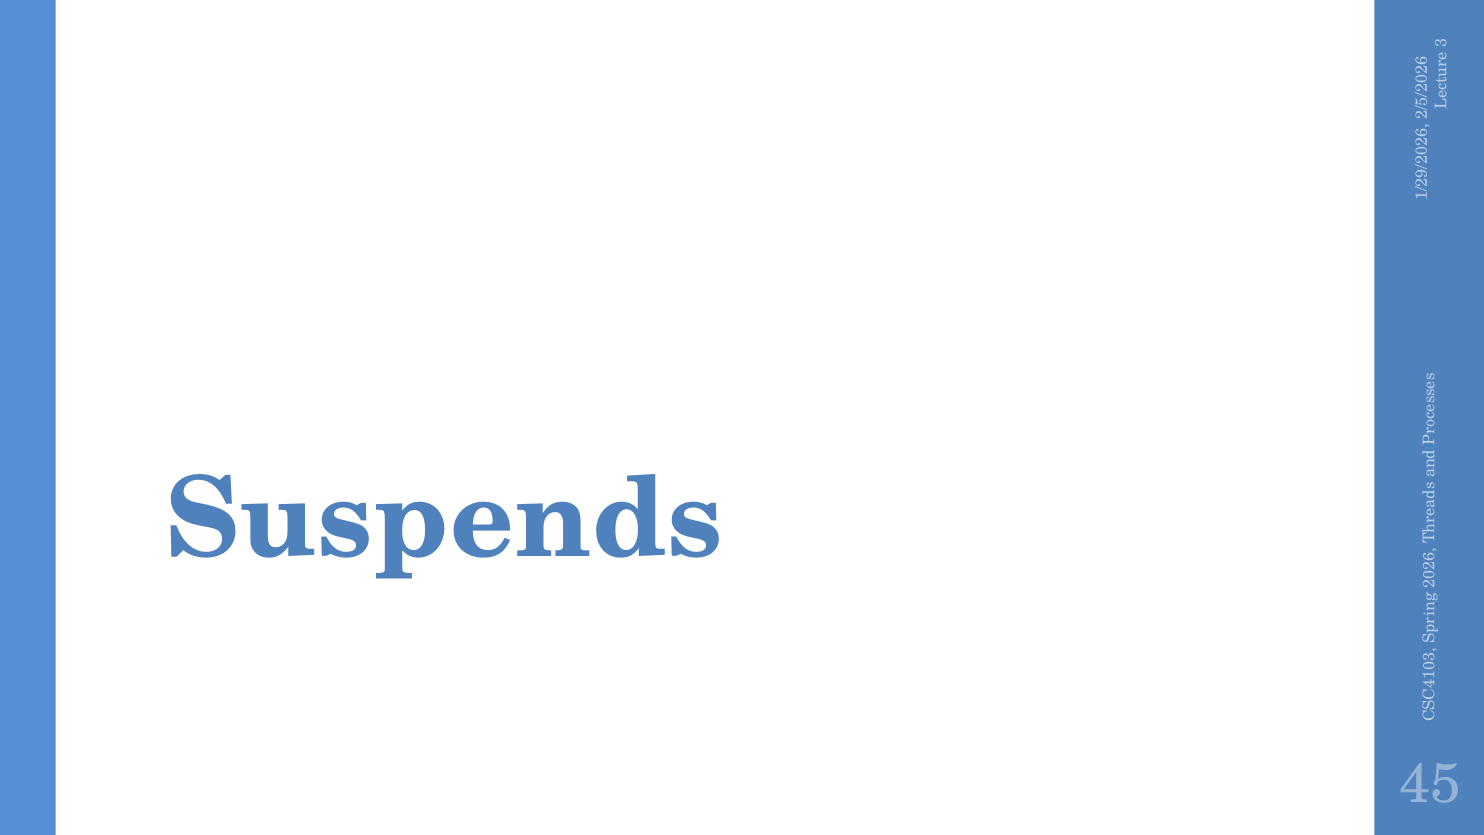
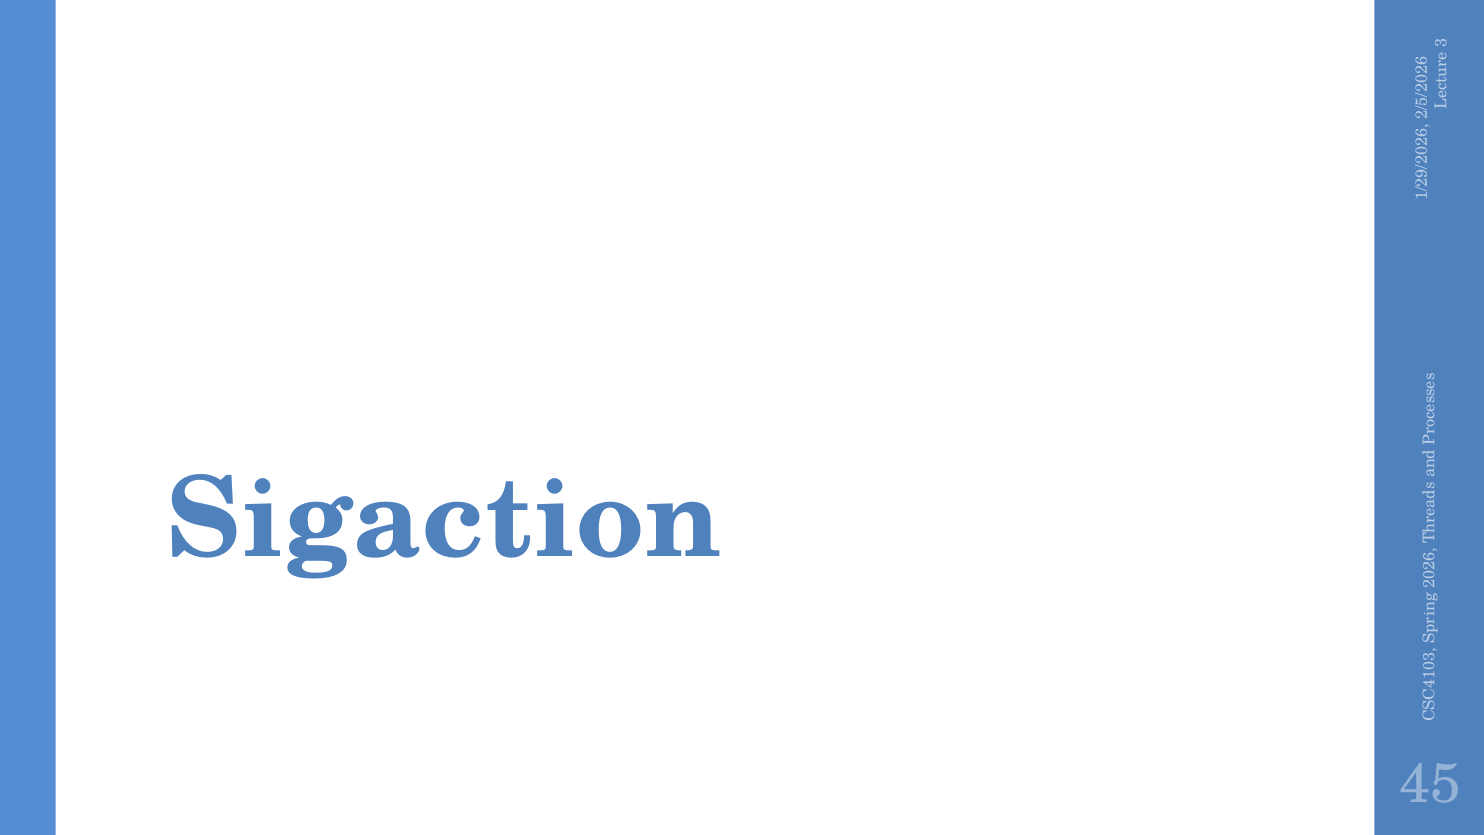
Suspends: Suspends -> Sigaction
